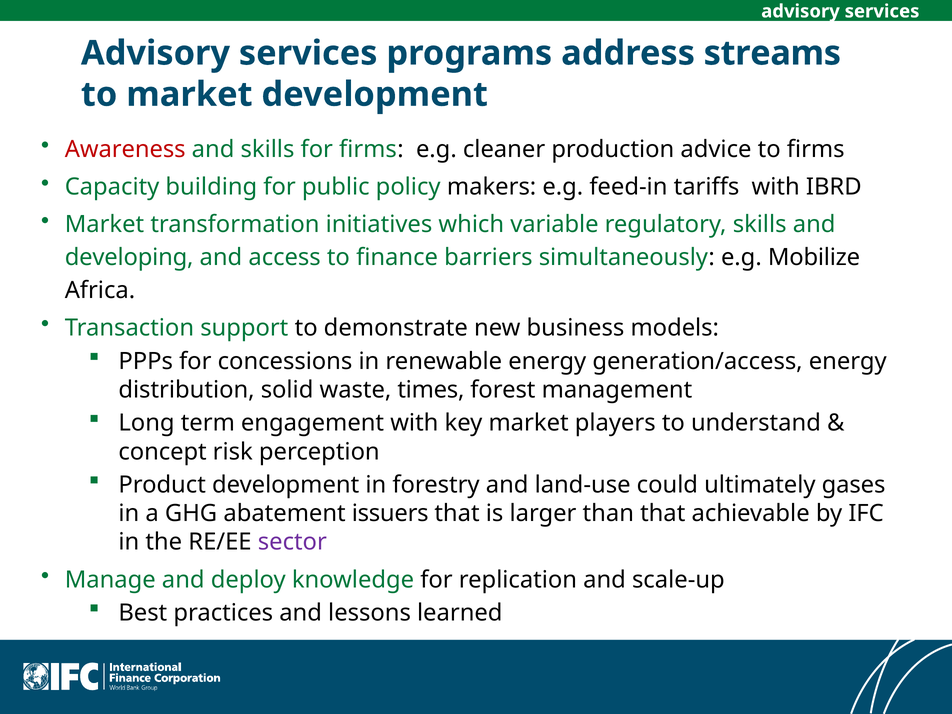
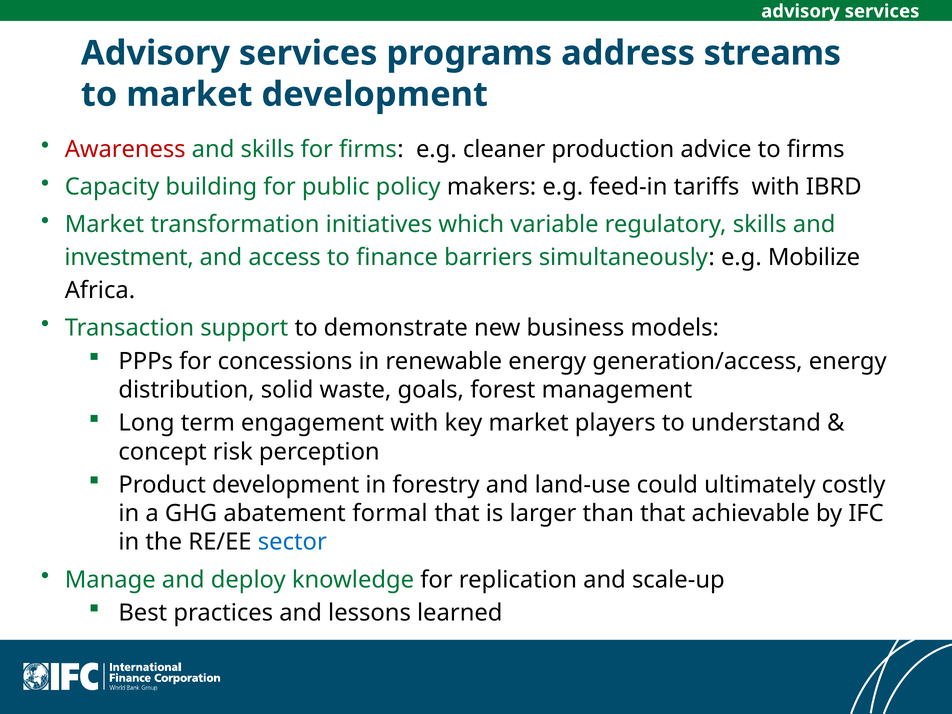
developing: developing -> investment
times: times -> goals
gases: gases -> costly
issuers: issuers -> formal
sector colour: purple -> blue
